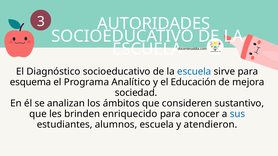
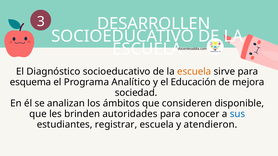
AUTORIDADES: AUTORIDADES -> DESARROLLEN
escuela at (194, 72) colour: blue -> orange
sustantivo: sustantivo -> disponible
enriquecido: enriquecido -> autoridades
alumnos: alumnos -> registrar
